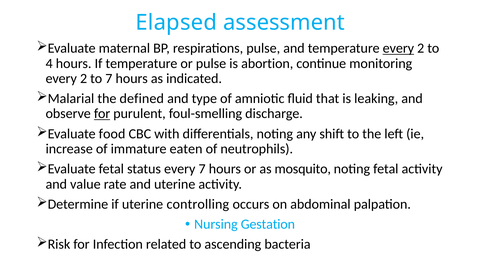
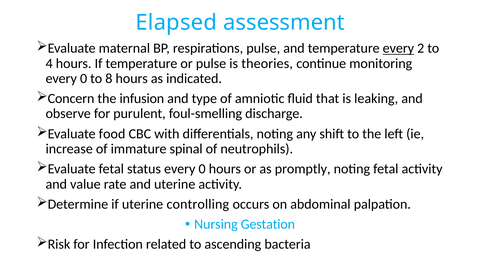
abortion: abortion -> theories
2 at (84, 78): 2 -> 0
to 7: 7 -> 8
Malarial: Malarial -> Concern
defined: defined -> infusion
for at (102, 114) underline: present -> none
eaten: eaten -> spinal
status every 7: 7 -> 0
mosquito: mosquito -> promptly
